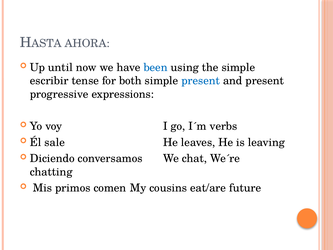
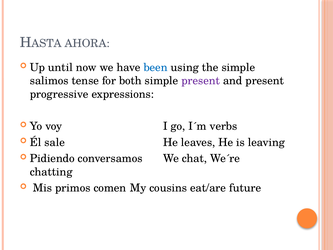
escribir: escribir -> salimos
present at (201, 81) colour: blue -> purple
Diciendo: Diciendo -> Pidiendo
